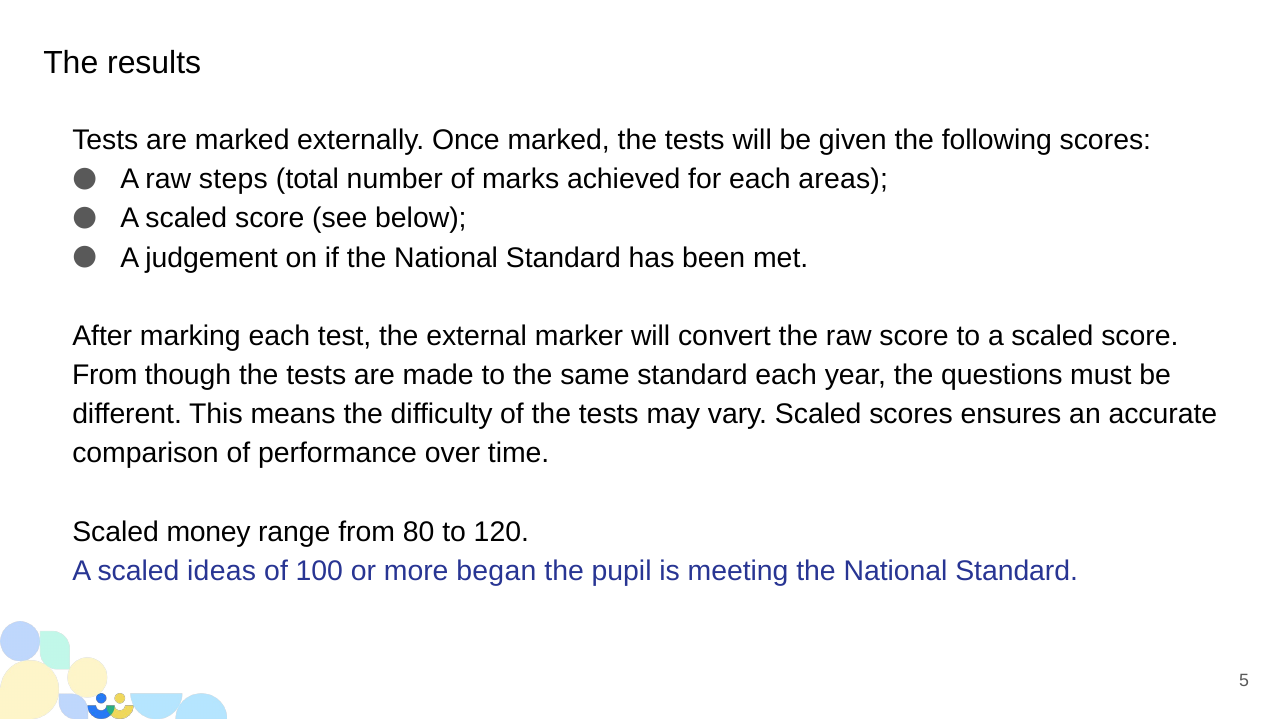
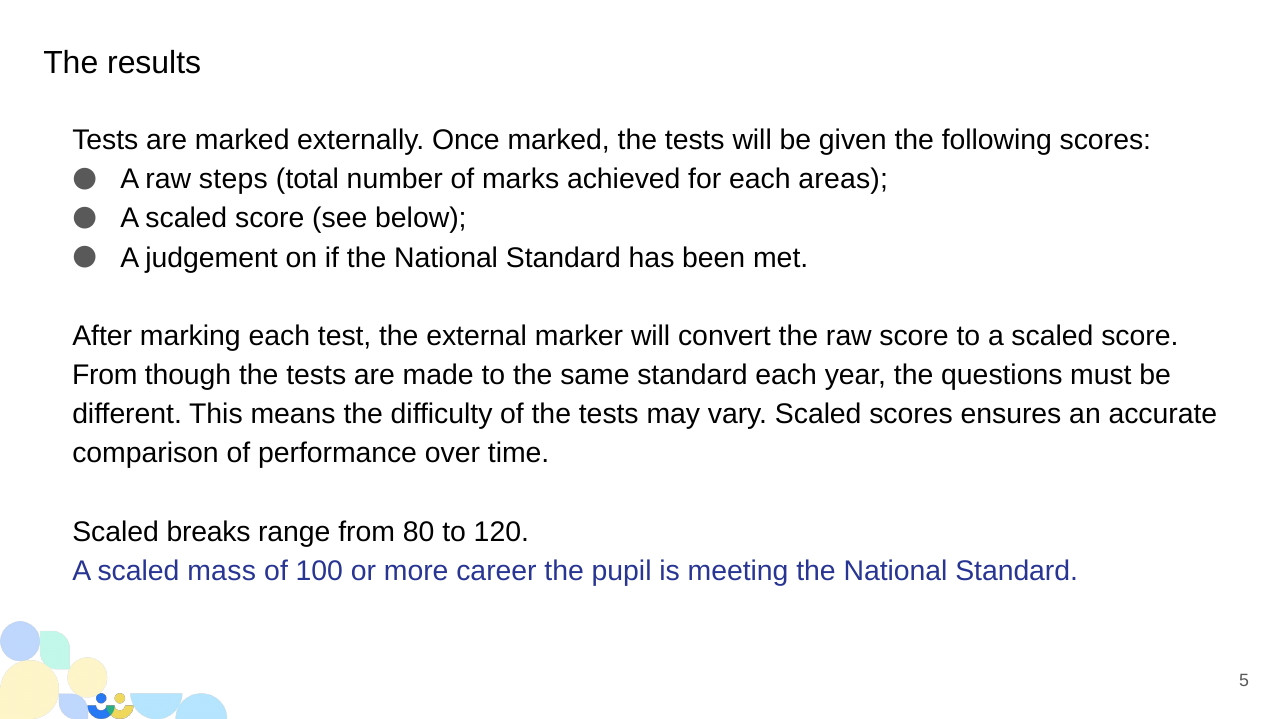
money: money -> breaks
ideas: ideas -> mass
began: began -> career
